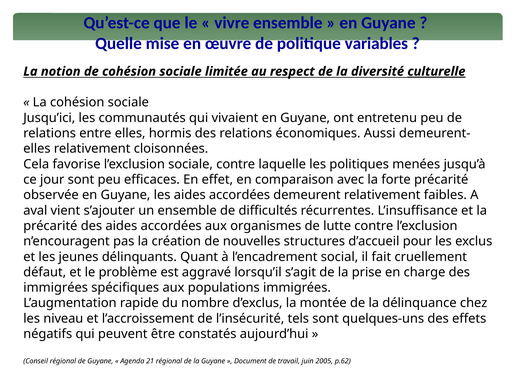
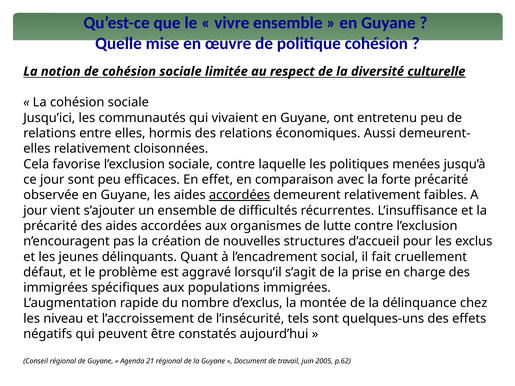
politique variables: variables -> cohésion
accordées at (240, 195) underline: none -> present
aval at (35, 211): aval -> jour
